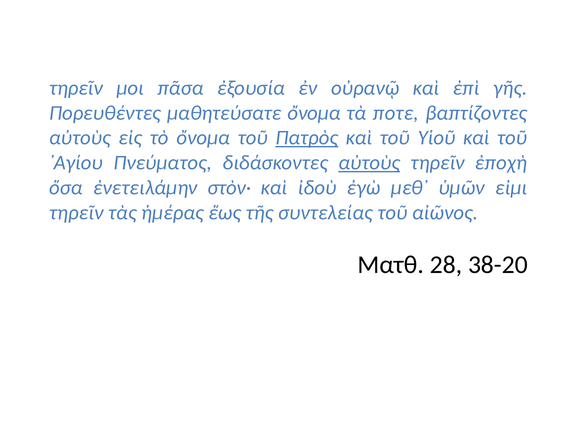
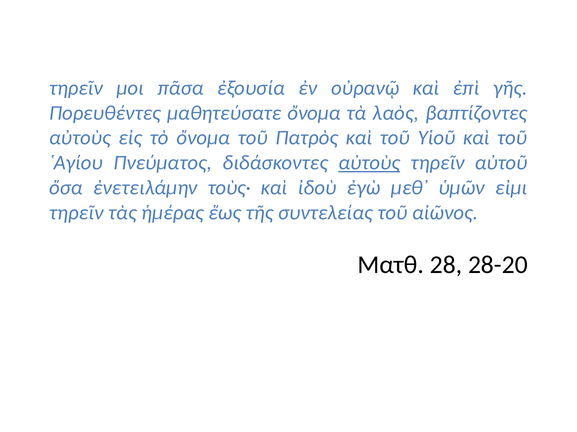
ποτε: ποτε -> λαὸς
Πατρὸς underline: present -> none
ἐποχὴ: ἐποχὴ -> αὐτοῦ
στὸν·: στὸν· -> τοὺς·
38-20: 38-20 -> 28-20
